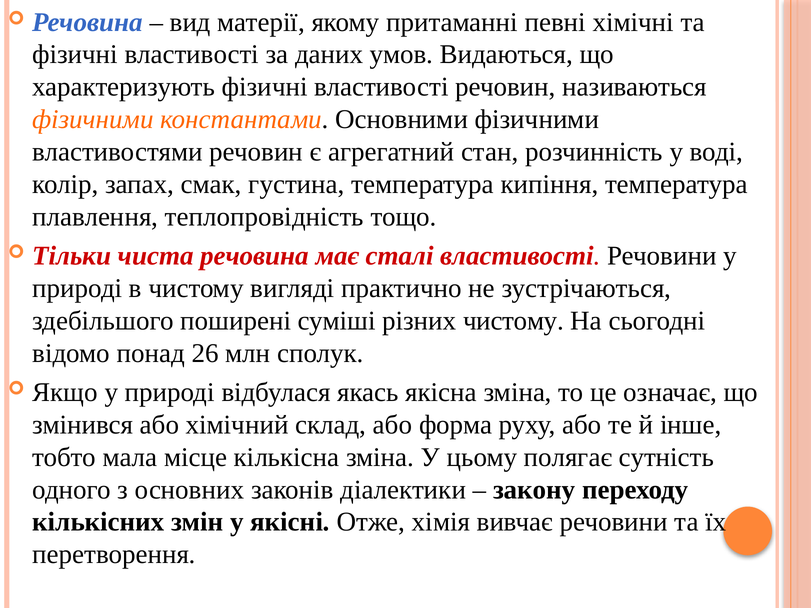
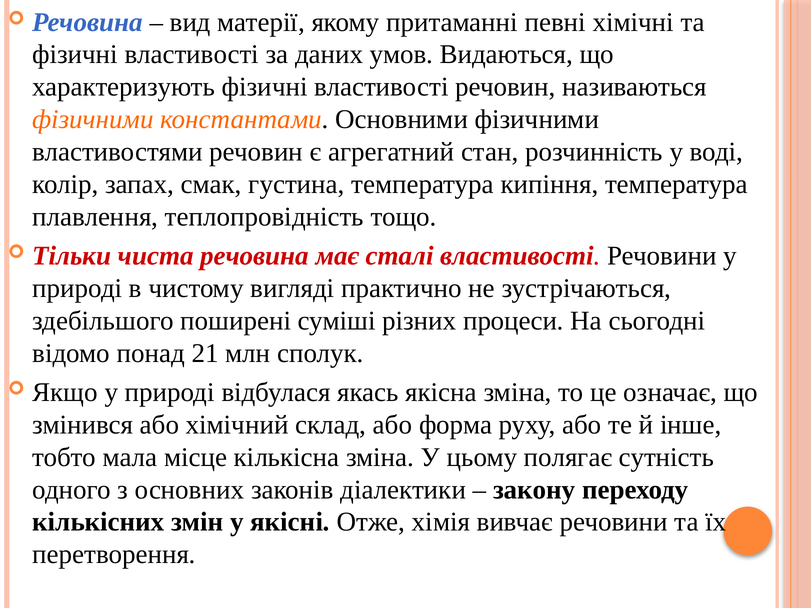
різних чистому: чистому -> процеси
26: 26 -> 21
